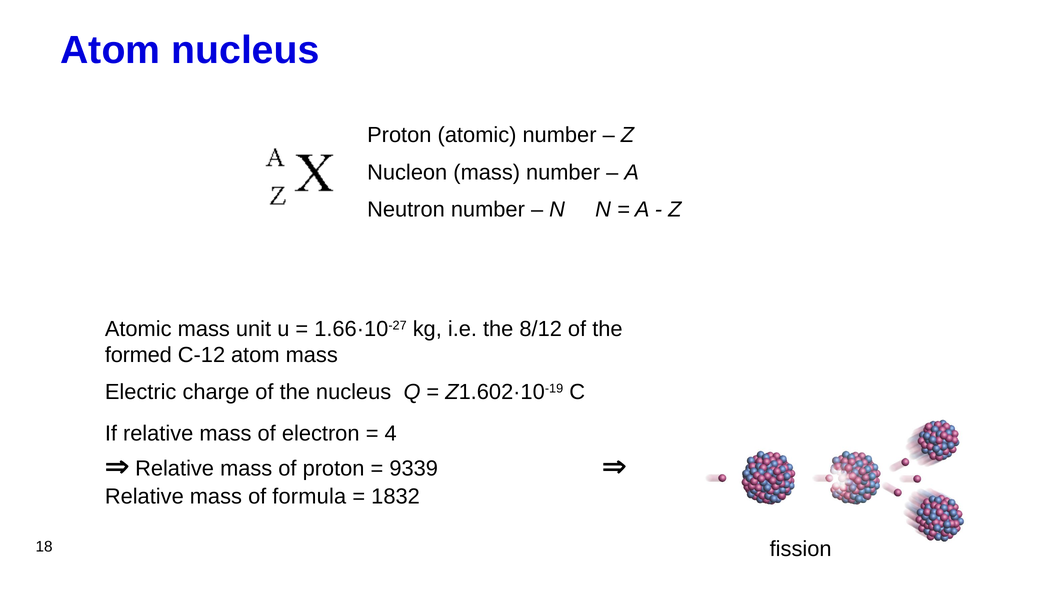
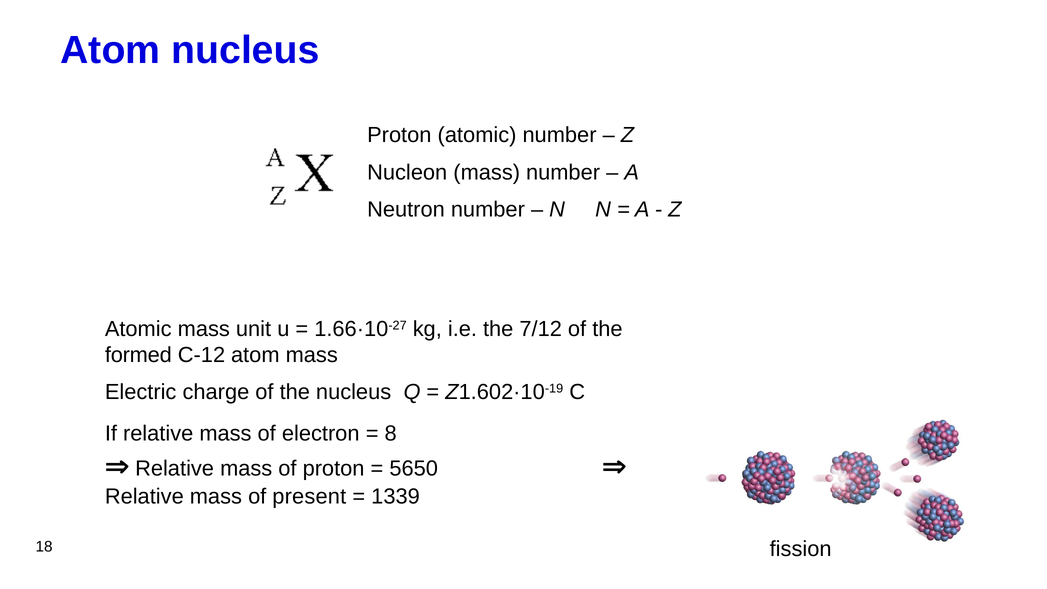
8/12: 8/12 -> 7/12
4: 4 -> 8
9339: 9339 -> 5650
formula: formula -> present
1832: 1832 -> 1339
